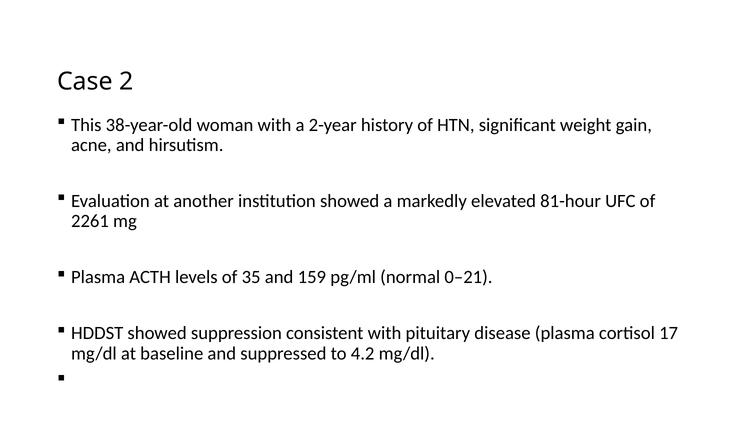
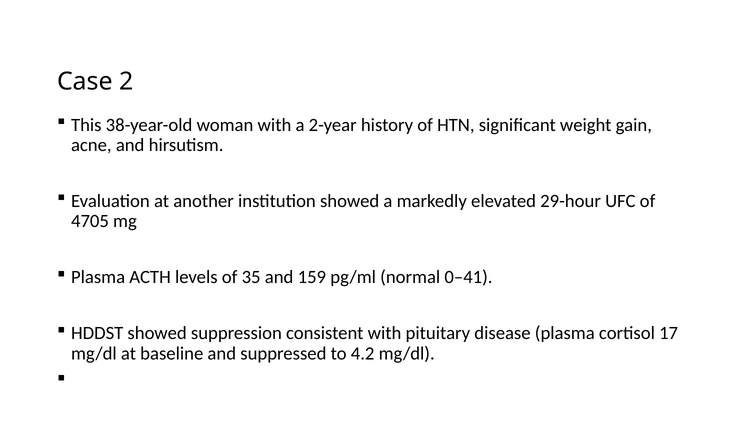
81-hour: 81-hour -> 29-hour
2261: 2261 -> 4705
0–21: 0–21 -> 0–41
